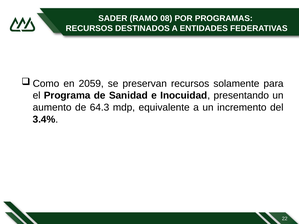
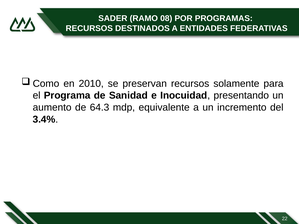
2059: 2059 -> 2010
